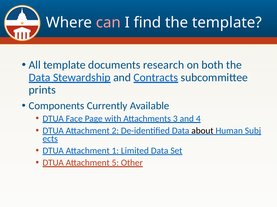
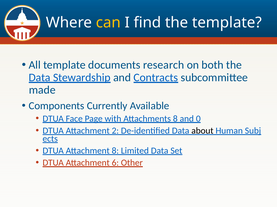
can colour: pink -> yellow
prints: prints -> made
Attachments 3: 3 -> 8
4: 4 -> 0
Attachment 1: 1 -> 8
5: 5 -> 6
